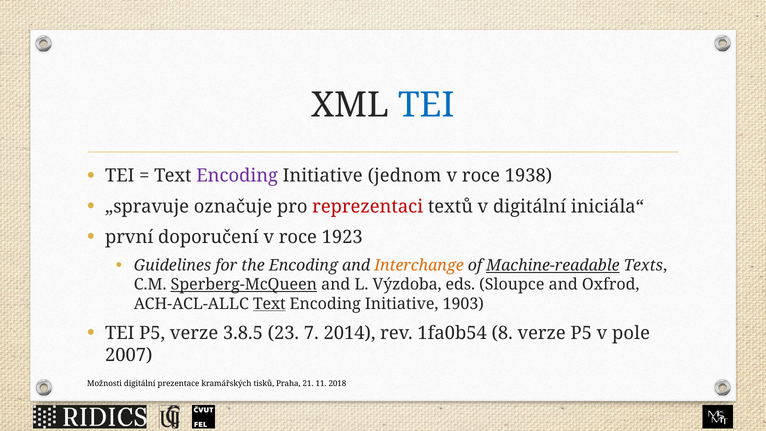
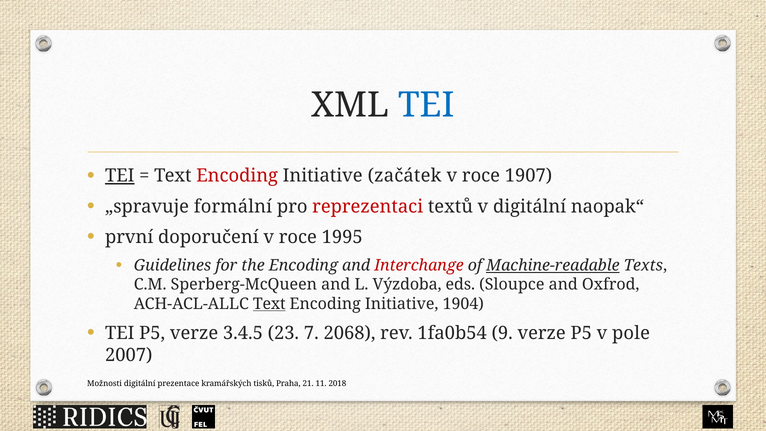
TEI at (120, 176) underline: none -> present
Encoding at (237, 176) colour: purple -> red
jednom: jednom -> začátek
1938: 1938 -> 1907
označuje: označuje -> formální
iniciála“: iniciála“ -> naopak“
1923: 1923 -> 1995
Interchange colour: orange -> red
Sperberg-McQueen underline: present -> none
1903: 1903 -> 1904
3.8.5: 3.8.5 -> 3.4.5
2014: 2014 -> 2068
8: 8 -> 9
